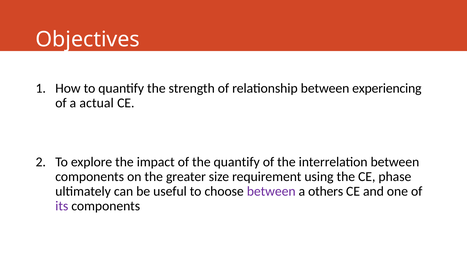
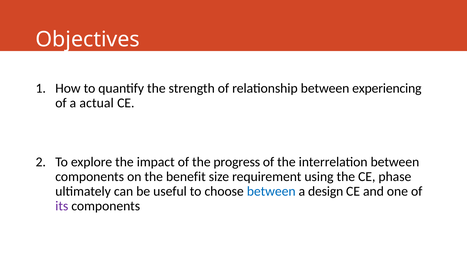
the quantify: quantify -> progress
greater: greater -> benefit
between at (271, 191) colour: purple -> blue
others: others -> design
